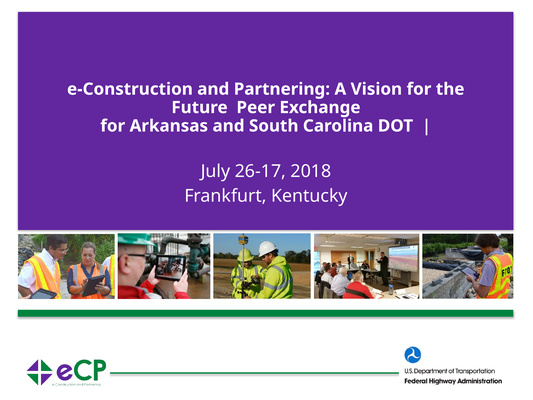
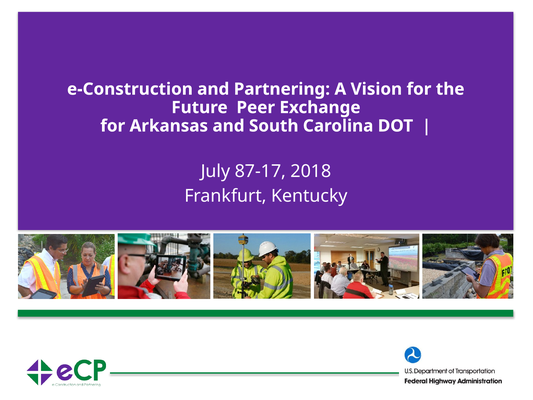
26-17: 26-17 -> 87-17
